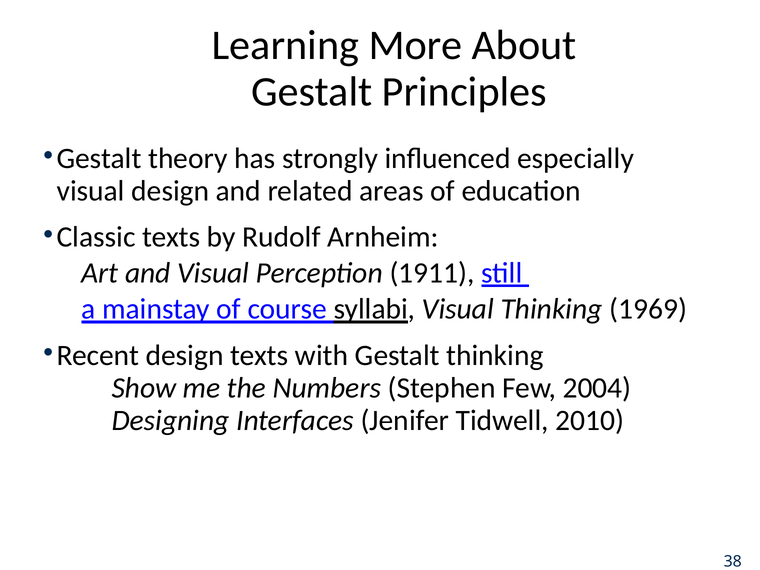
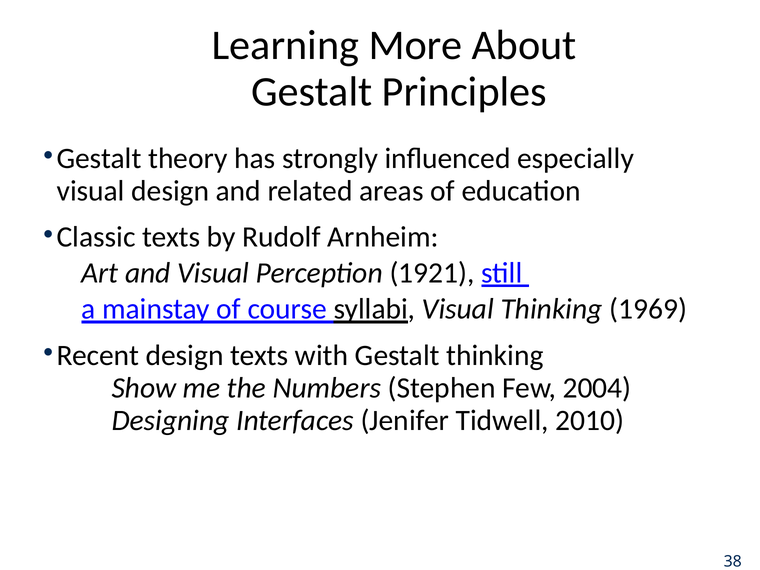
1911: 1911 -> 1921
